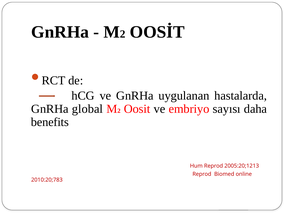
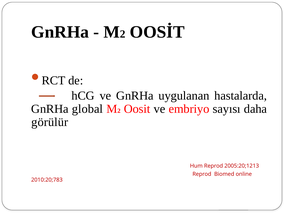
benefits: benefits -> görülür
